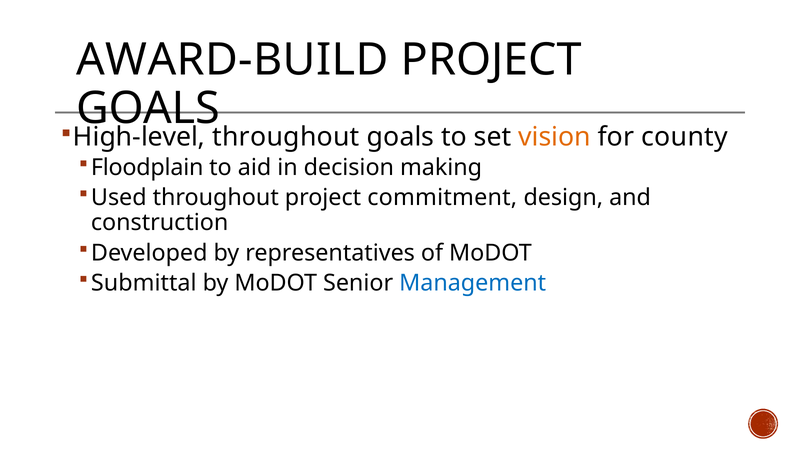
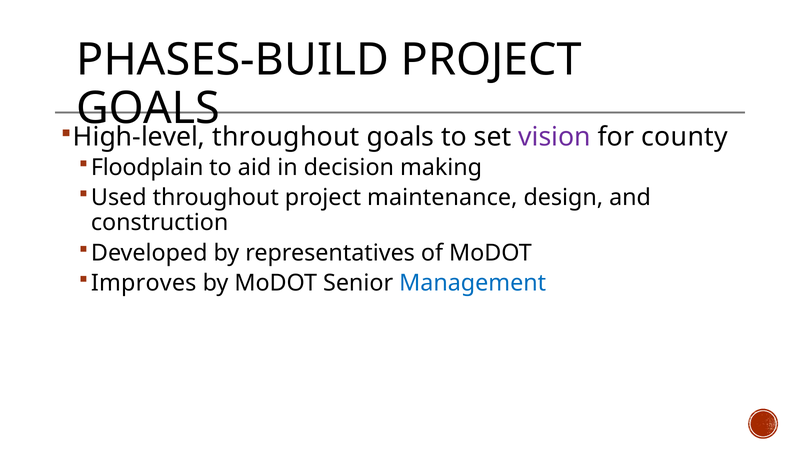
AWARD-BUILD: AWARD-BUILD -> PHASES-BUILD
vision colour: orange -> purple
commitment: commitment -> maintenance
Submittal: Submittal -> Improves
